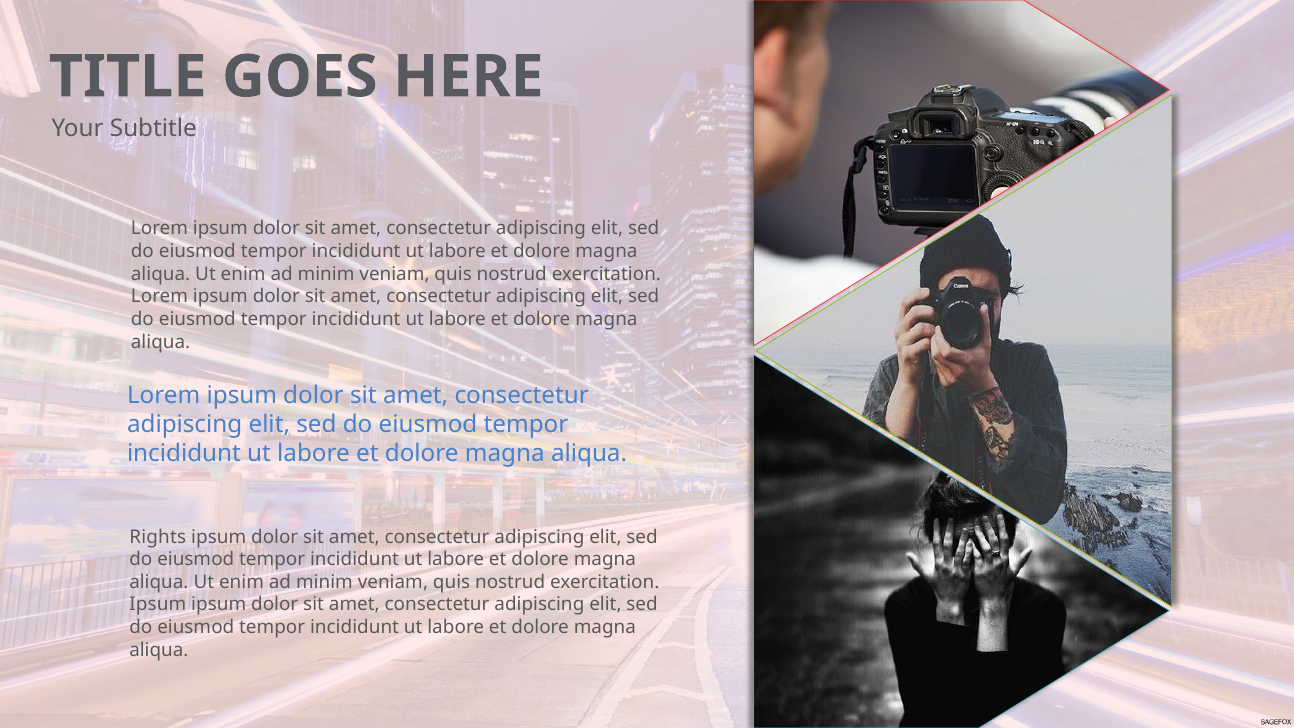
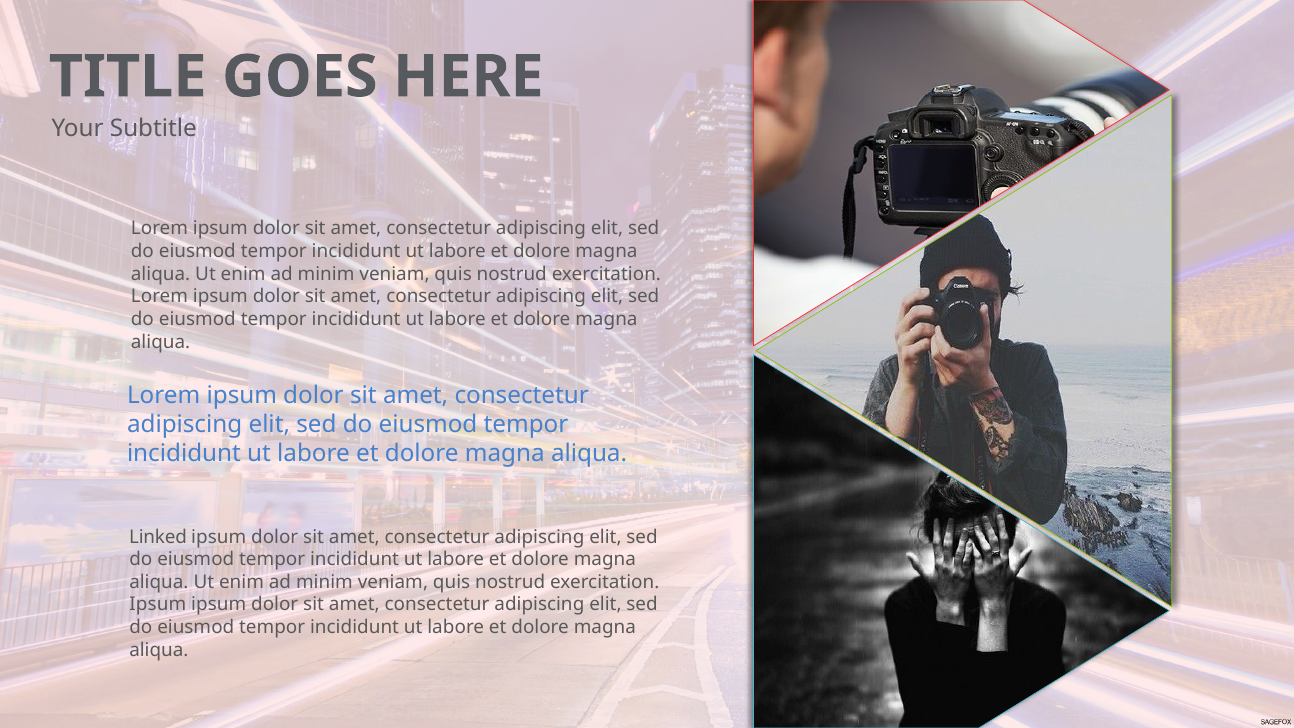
Rights: Rights -> Linked
